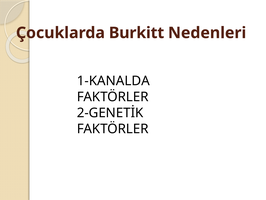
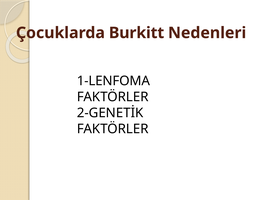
1-KANALDA: 1-KANALDA -> 1-LENFOMA
